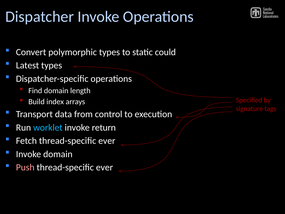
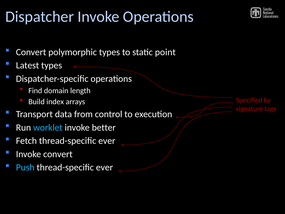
could: could -> point
return: return -> better
Invoke domain: domain -> convert
Push colour: pink -> light blue
